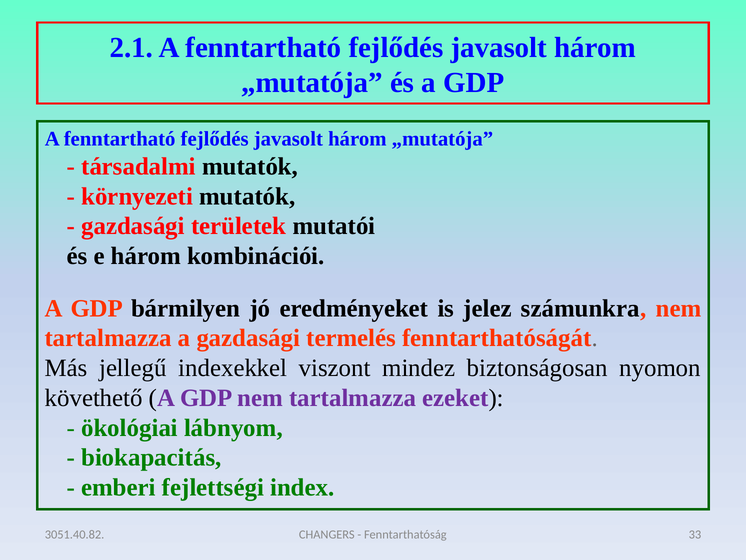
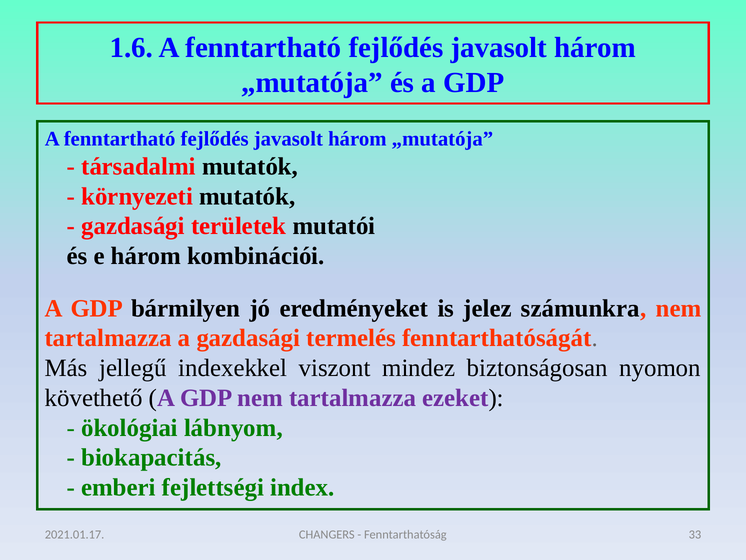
2.1: 2.1 -> 1.6
3051.40.82: 3051.40.82 -> 2021.01.17
